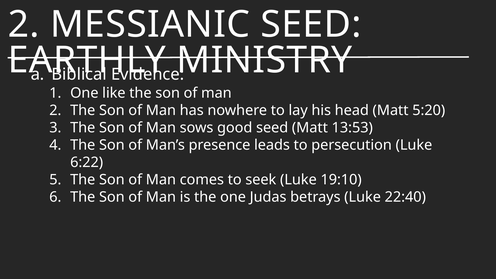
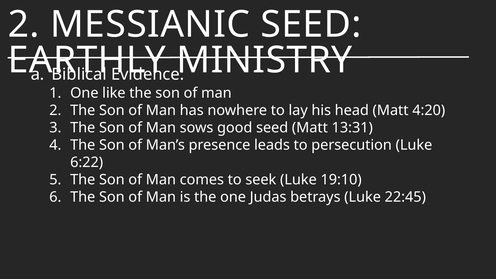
5:20: 5:20 -> 4:20
13:53: 13:53 -> 13:31
22:40: 22:40 -> 22:45
